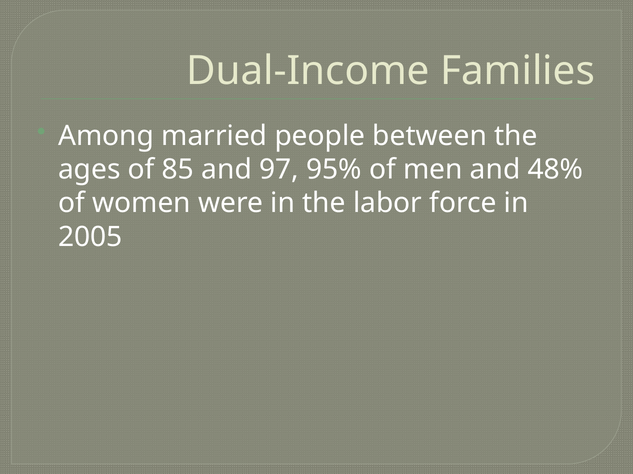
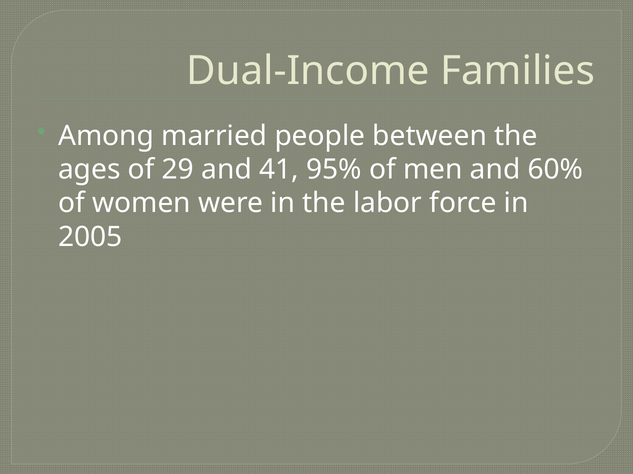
85: 85 -> 29
97: 97 -> 41
48%: 48% -> 60%
